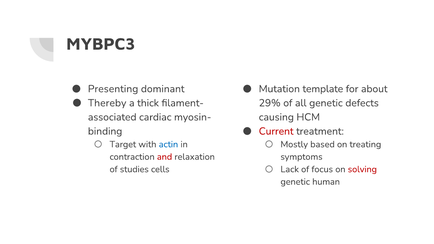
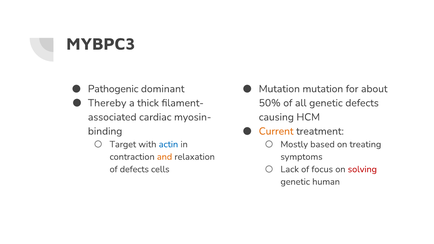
Presenting: Presenting -> Pathogenic
Mutation template: template -> mutation
29%: 29% -> 50%
Current colour: red -> orange
and colour: red -> orange
of studies: studies -> defects
